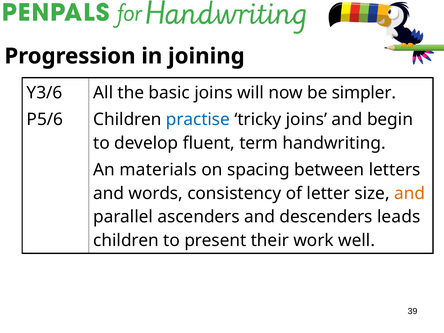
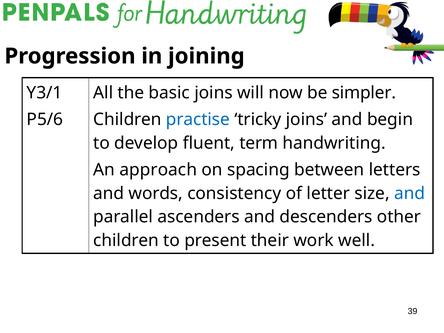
Y3/6: Y3/6 -> Y3/1
materials: materials -> approach
and at (410, 193) colour: orange -> blue
leads: leads -> other
